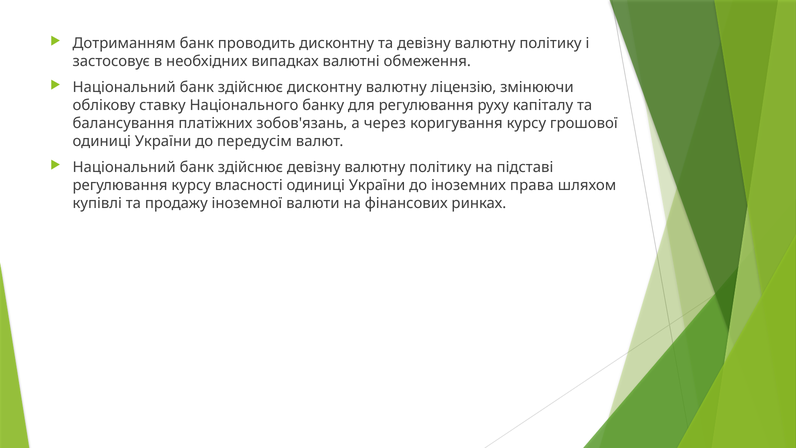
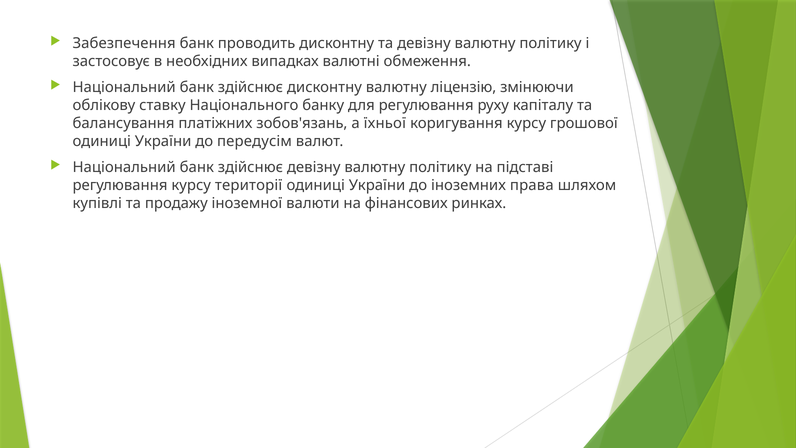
Дотриманням: Дотриманням -> Забезпечення
через: через -> їхньої
власності: власності -> території
